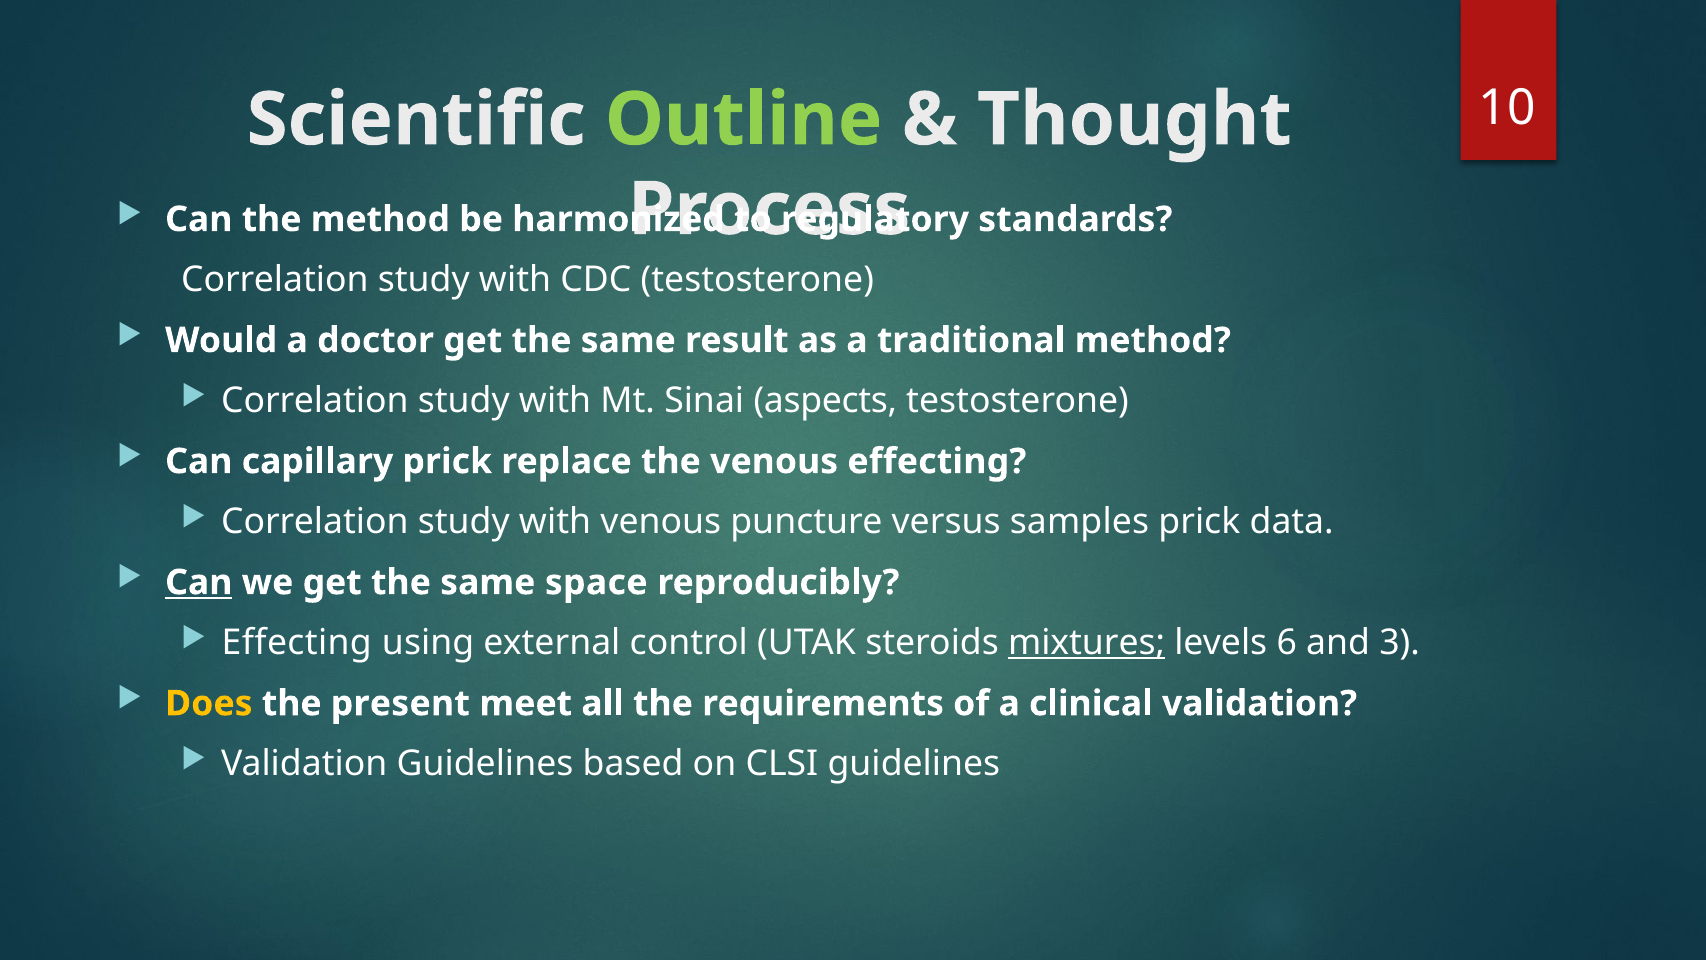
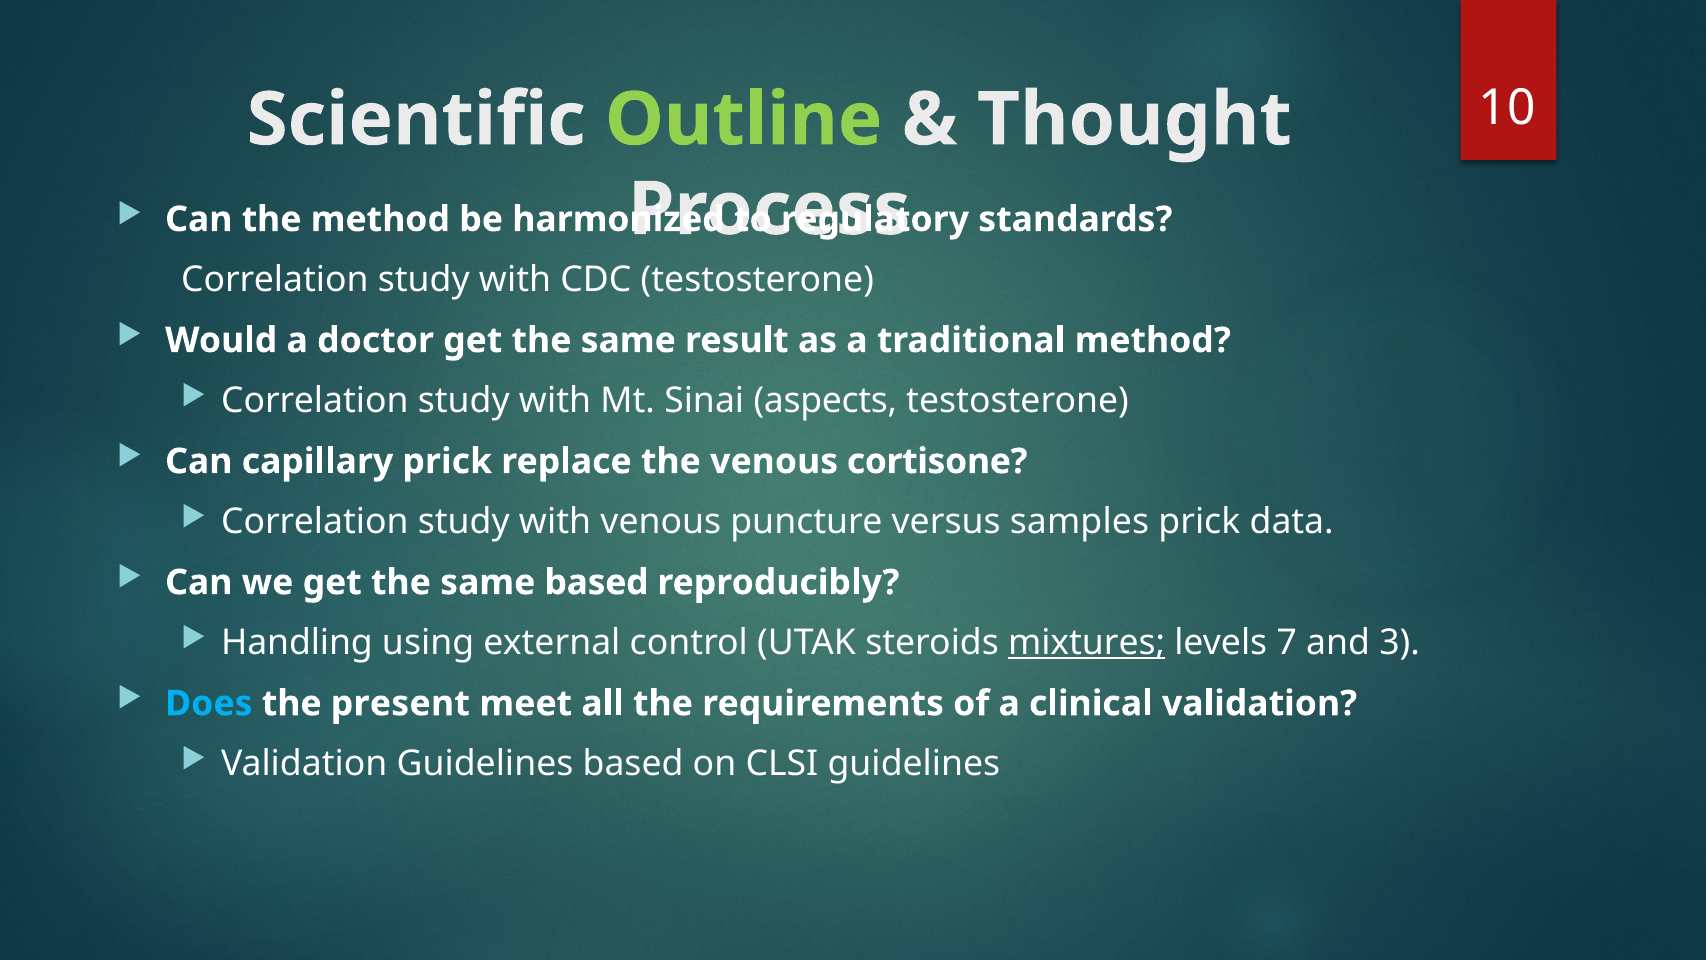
venous effecting: effecting -> cortisone
Can at (199, 582) underline: present -> none
same space: space -> based
Effecting at (297, 643): Effecting -> Handling
6: 6 -> 7
Does colour: yellow -> light blue
